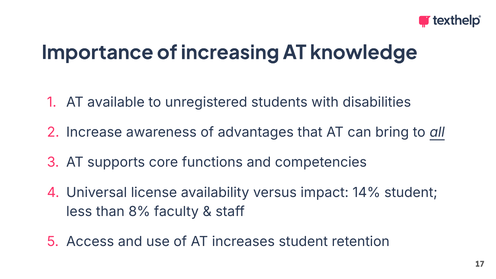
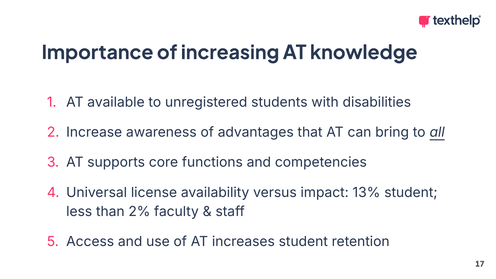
14%: 14% -> 13%
8%: 8% -> 2%
